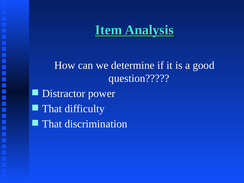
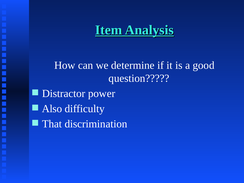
That at (52, 109): That -> Also
